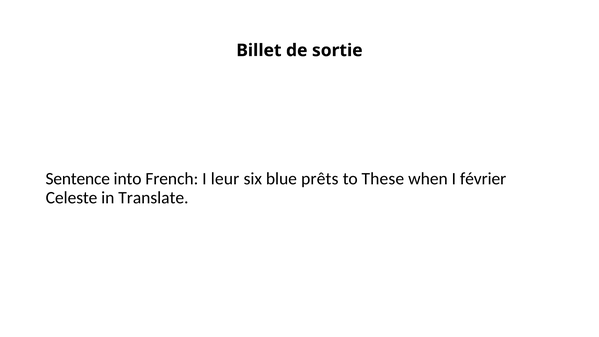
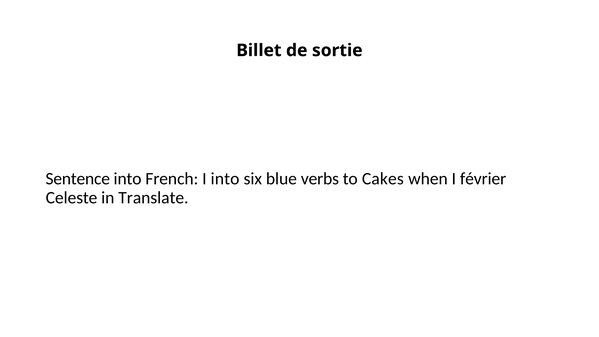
I leur: leur -> into
prêts: prêts -> verbs
These: These -> Cakes
